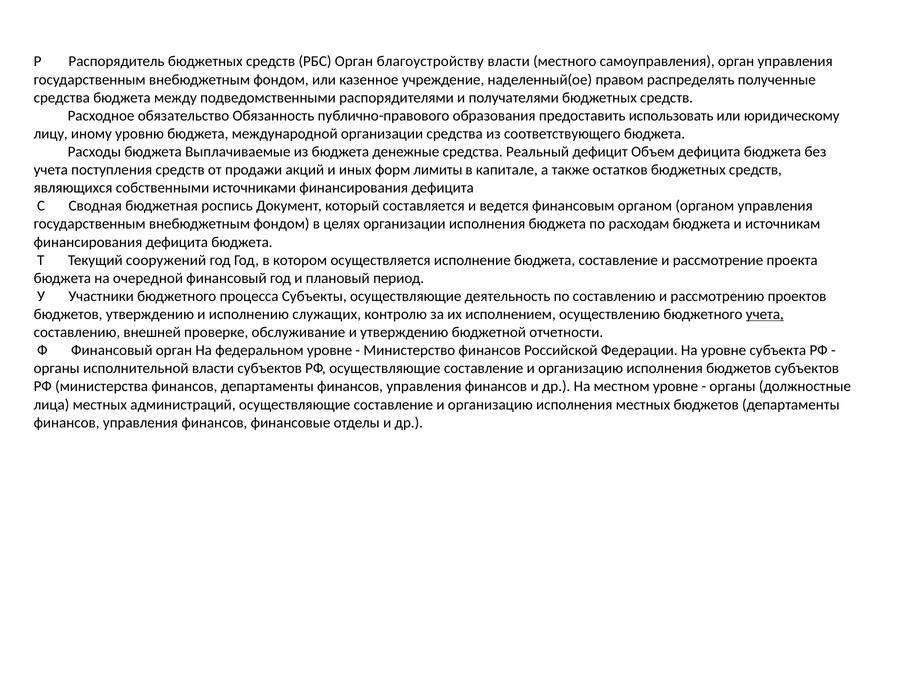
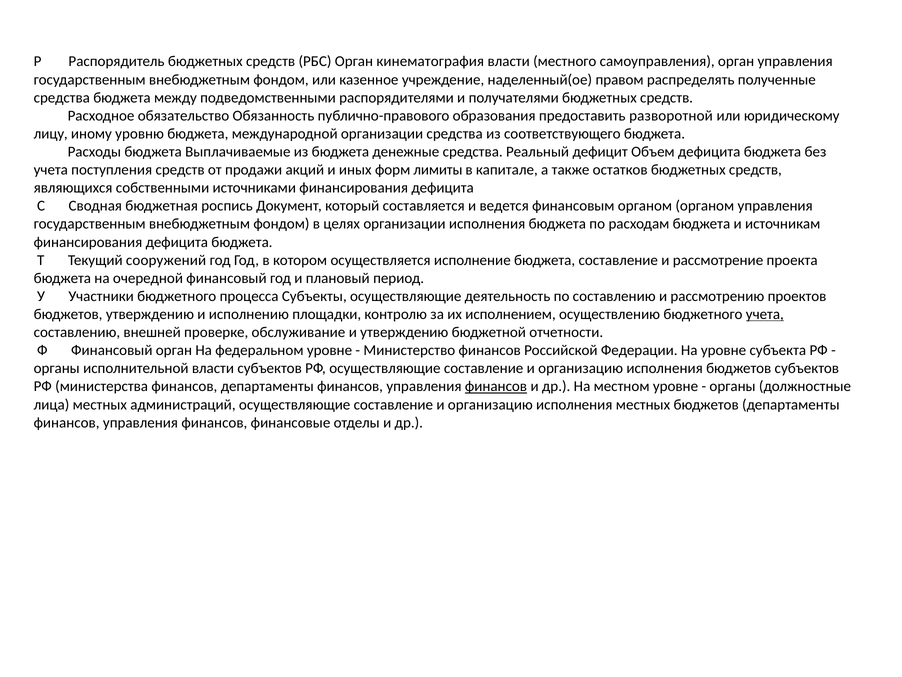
благоустройству: благоустройству -> кинематография
использовать: использовать -> разворотной
служащих: служащих -> площадки
финансов at (496, 386) underline: none -> present
